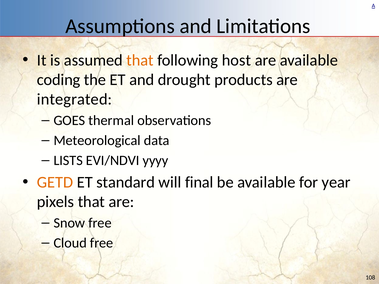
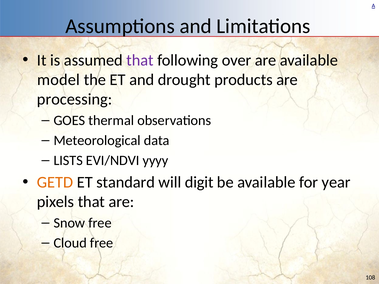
that at (140, 60) colour: orange -> purple
host: host -> over
coding: coding -> model
integrated: integrated -> processing
final: final -> digit
